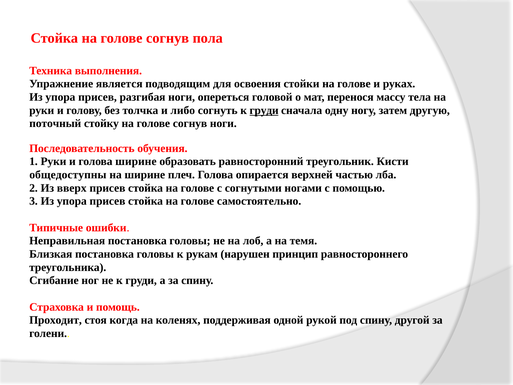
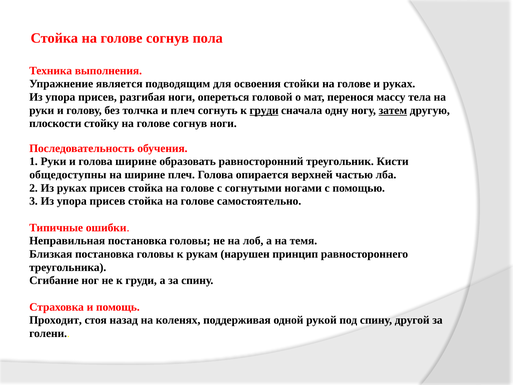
и либо: либо -> плеч
затем underline: none -> present
поточный: поточный -> плоскости
Из вверх: вверх -> руках
когда: когда -> назад
